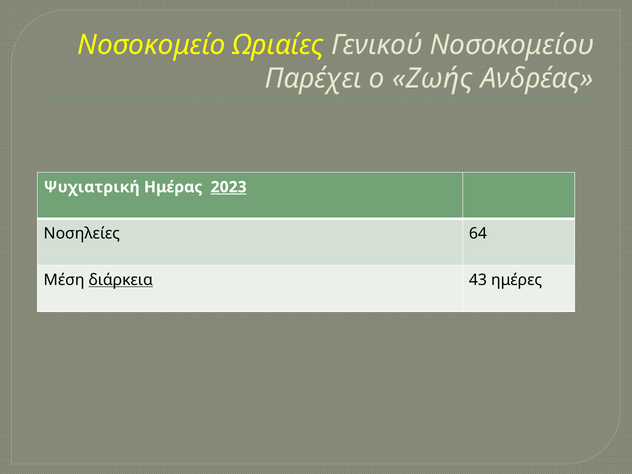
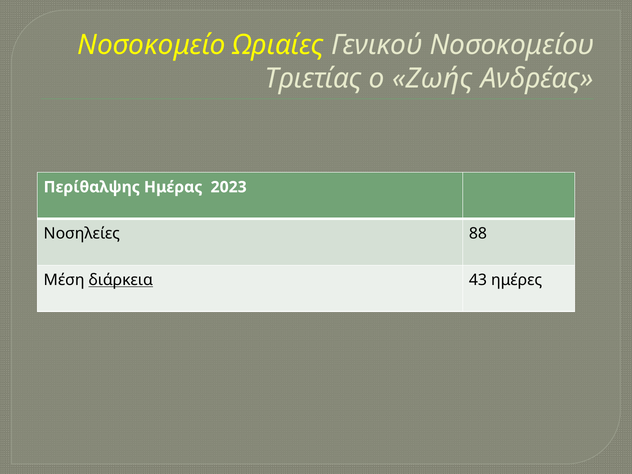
Παρέχει: Παρέχει -> Τριετίας
Ψυχιατρική: Ψυχιατρική -> Περίθαλψης
2023 underline: present -> none
64: 64 -> 88
